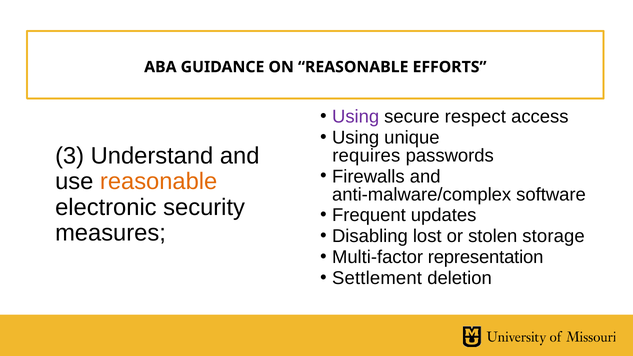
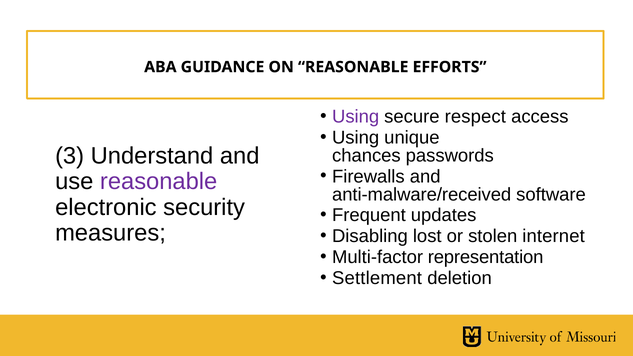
requires: requires -> chances
reasonable at (159, 182) colour: orange -> purple
anti-malware/complex: anti-malware/complex -> anti-malware/received
storage: storage -> internet
